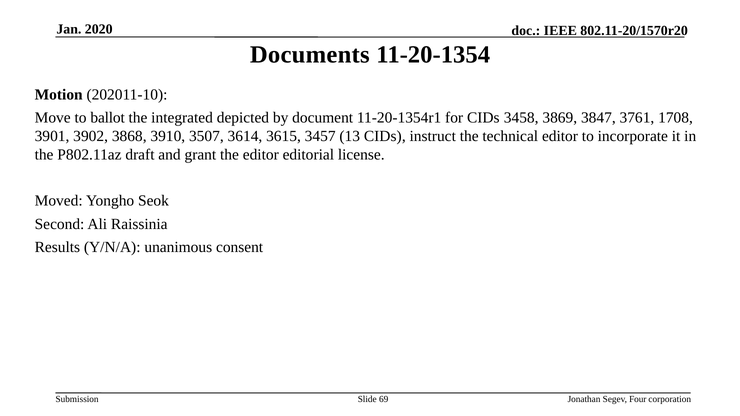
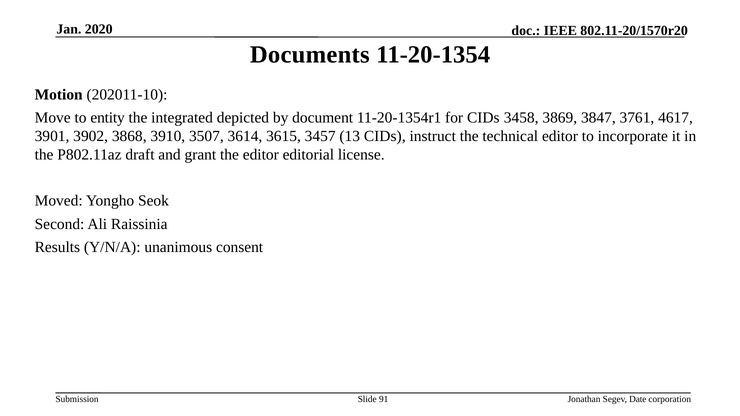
ballot: ballot -> entity
1708: 1708 -> 4617
69: 69 -> 91
Four: Four -> Date
